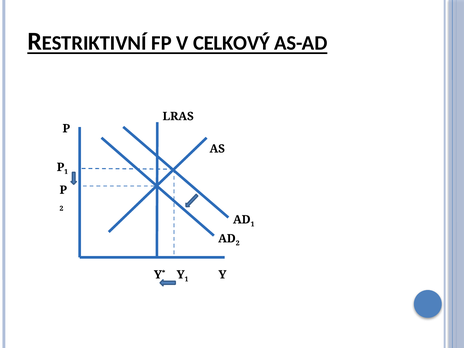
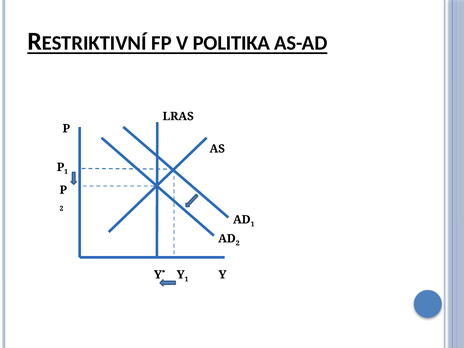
CELKOVÝ: CELKOVÝ -> POLITIKA
